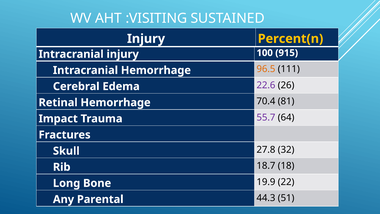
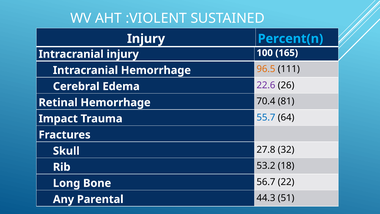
:VISITING: :VISITING -> :VIOLENT
Percent(n colour: yellow -> light blue
915: 915 -> 165
55.7 colour: purple -> blue
18.7: 18.7 -> 53.2
19.9: 19.9 -> 56.7
